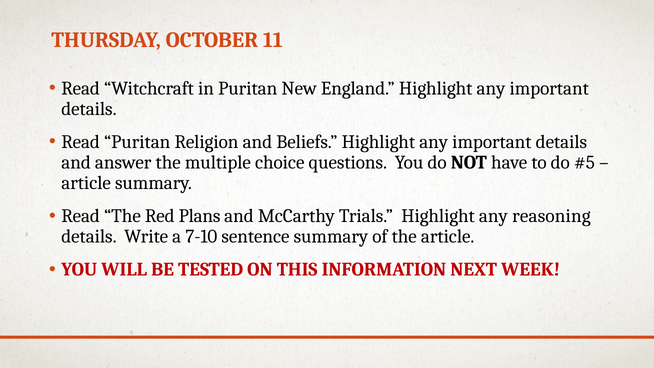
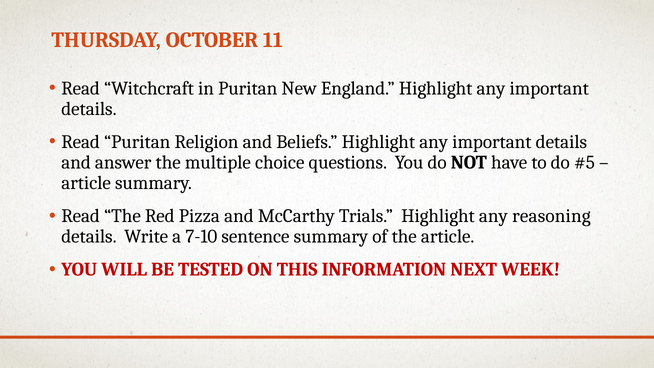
Plans: Plans -> Pizza
